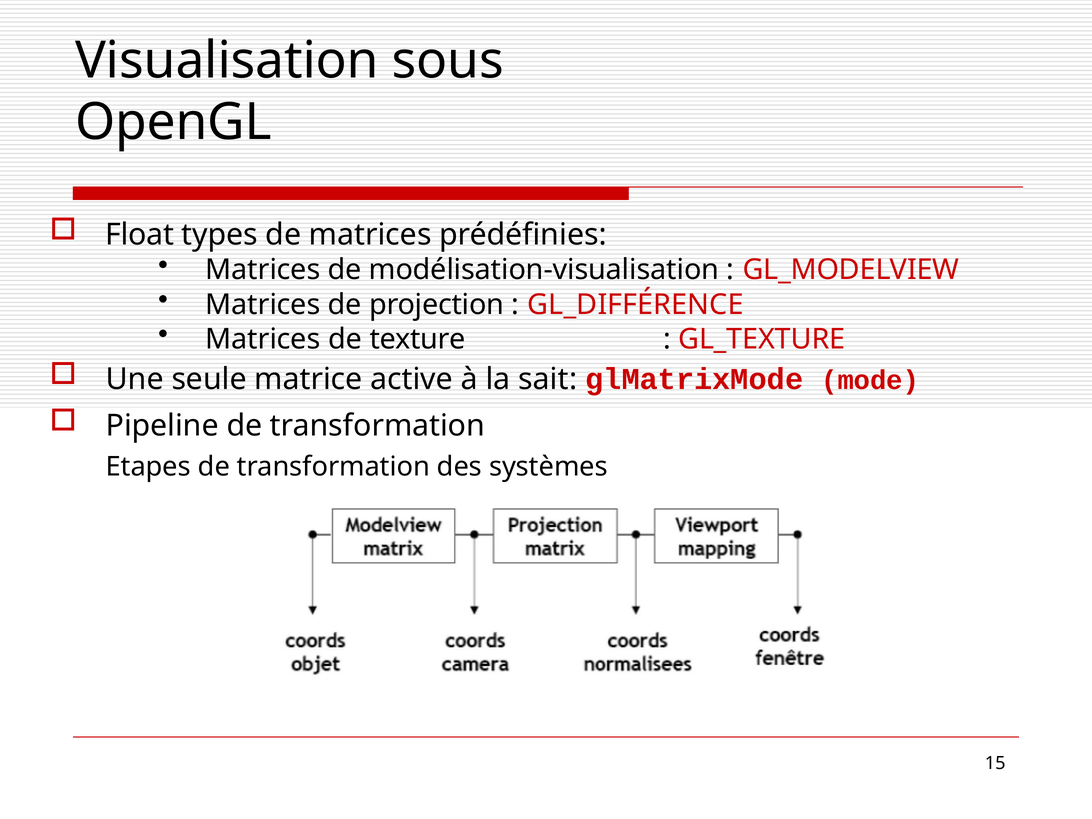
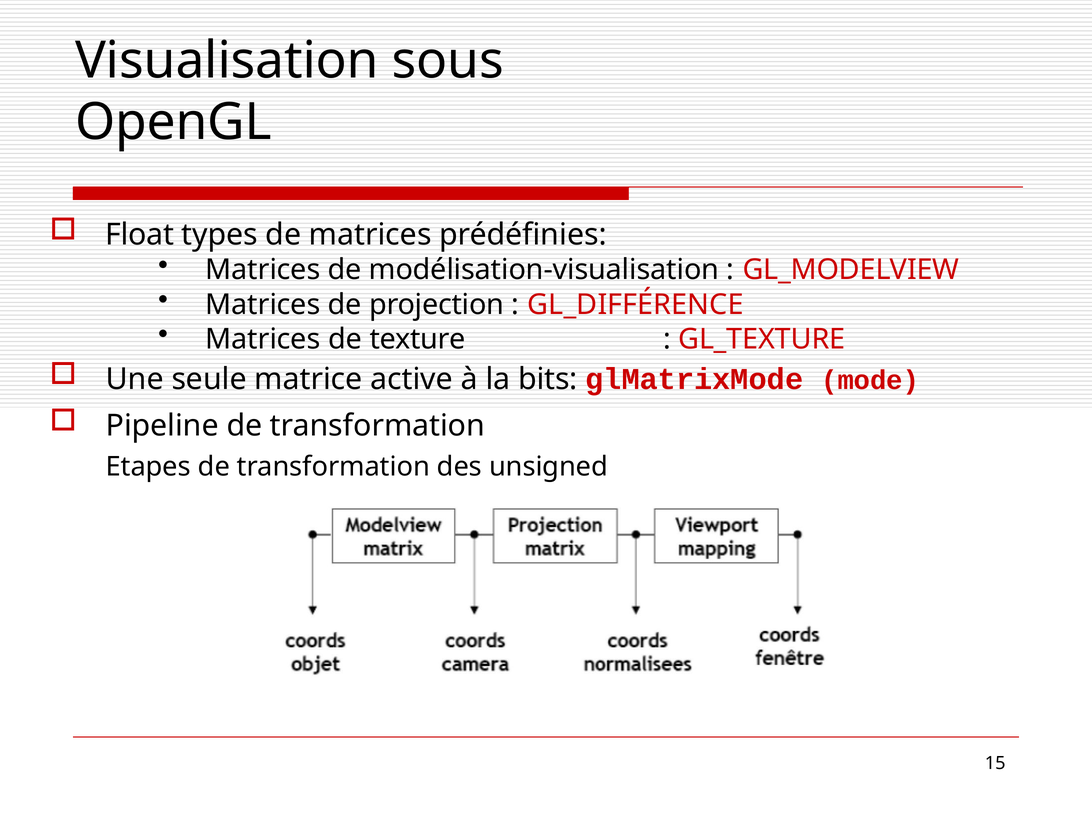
sait: sait -> bits
systèmes: systèmes -> unsigned
